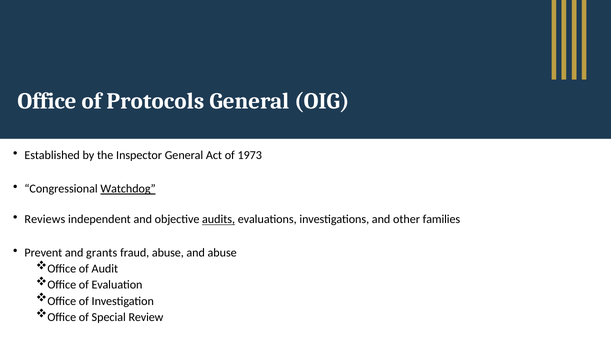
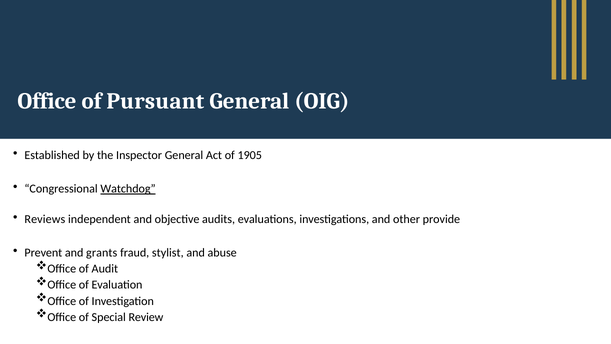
Protocols: Protocols -> Pursuant
1973: 1973 -> 1905
audits underline: present -> none
families: families -> provide
fraud abuse: abuse -> stylist
